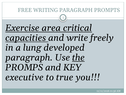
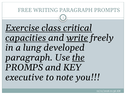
area: area -> class
write underline: none -> present
true: true -> note
